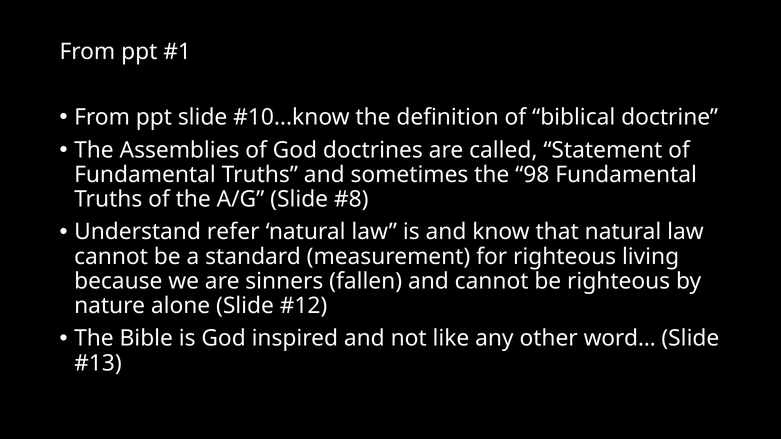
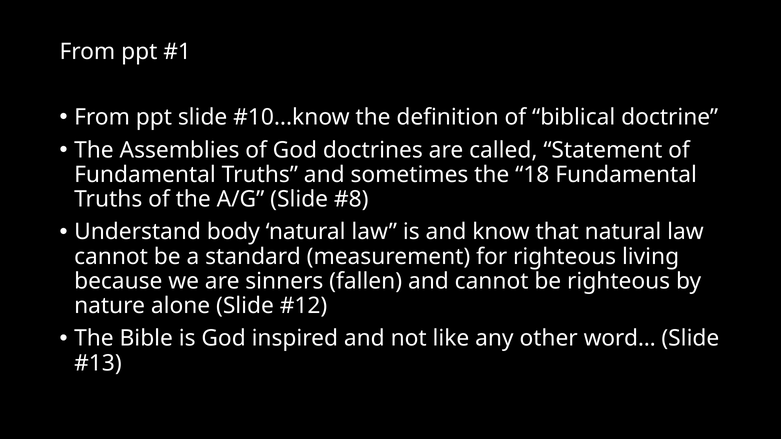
98: 98 -> 18
refer: refer -> body
